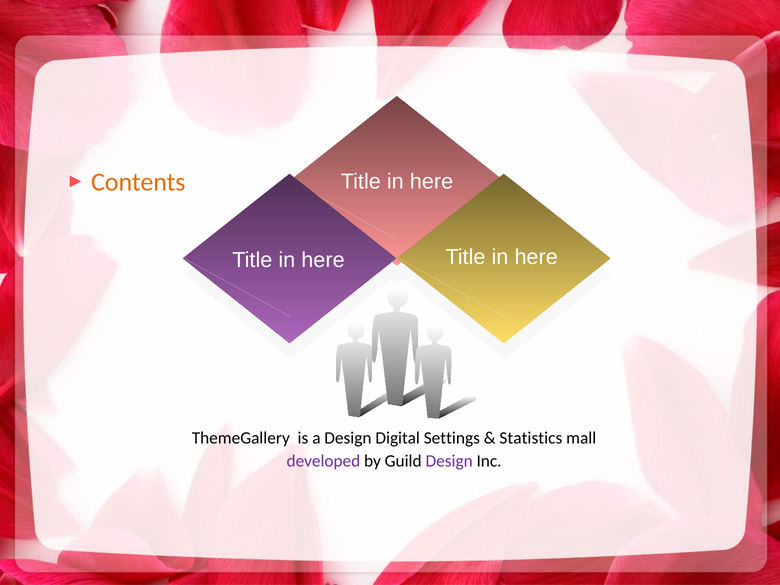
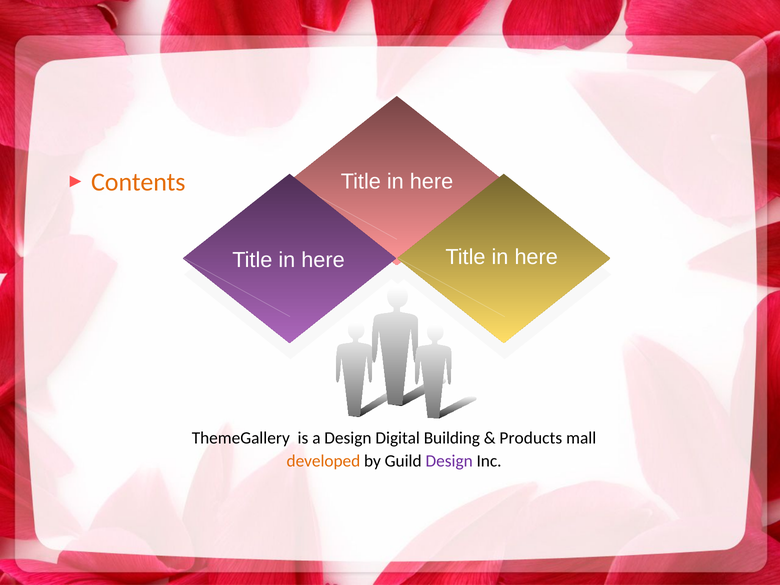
Settings: Settings -> Building
Statistics: Statistics -> Products
developed colour: purple -> orange
